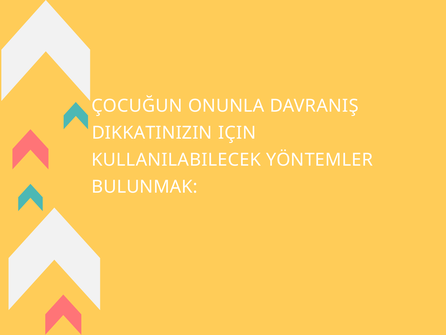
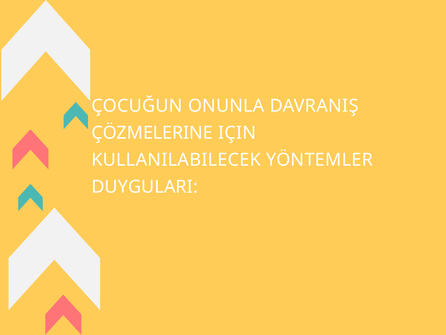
DIKKATINIZIN: DIKKATINIZIN -> ÇÖZMELERINE
BULUNMAK: BULUNMAK -> DUYGULARI
